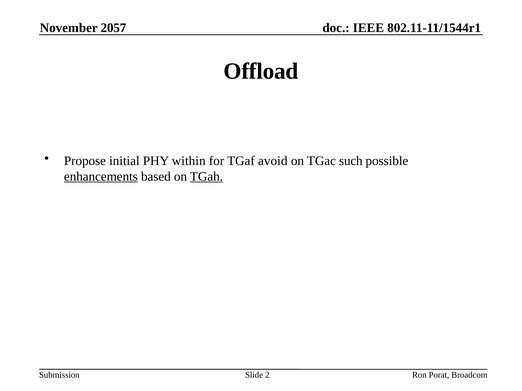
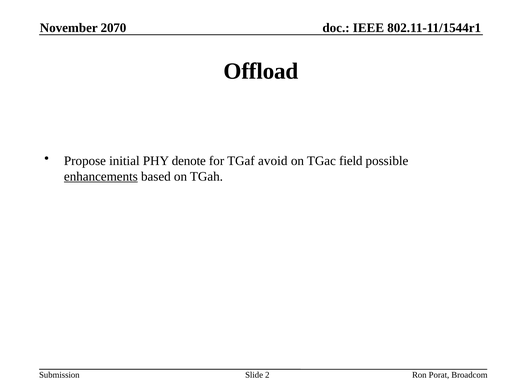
2057: 2057 -> 2070
within: within -> denote
such: such -> field
TGah underline: present -> none
